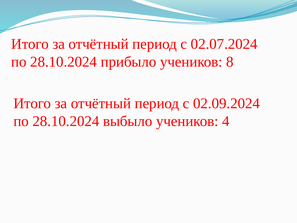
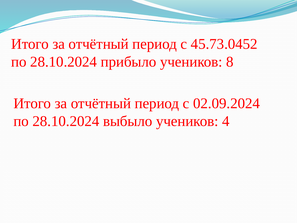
02.07.2024: 02.07.2024 -> 45.73.0452
